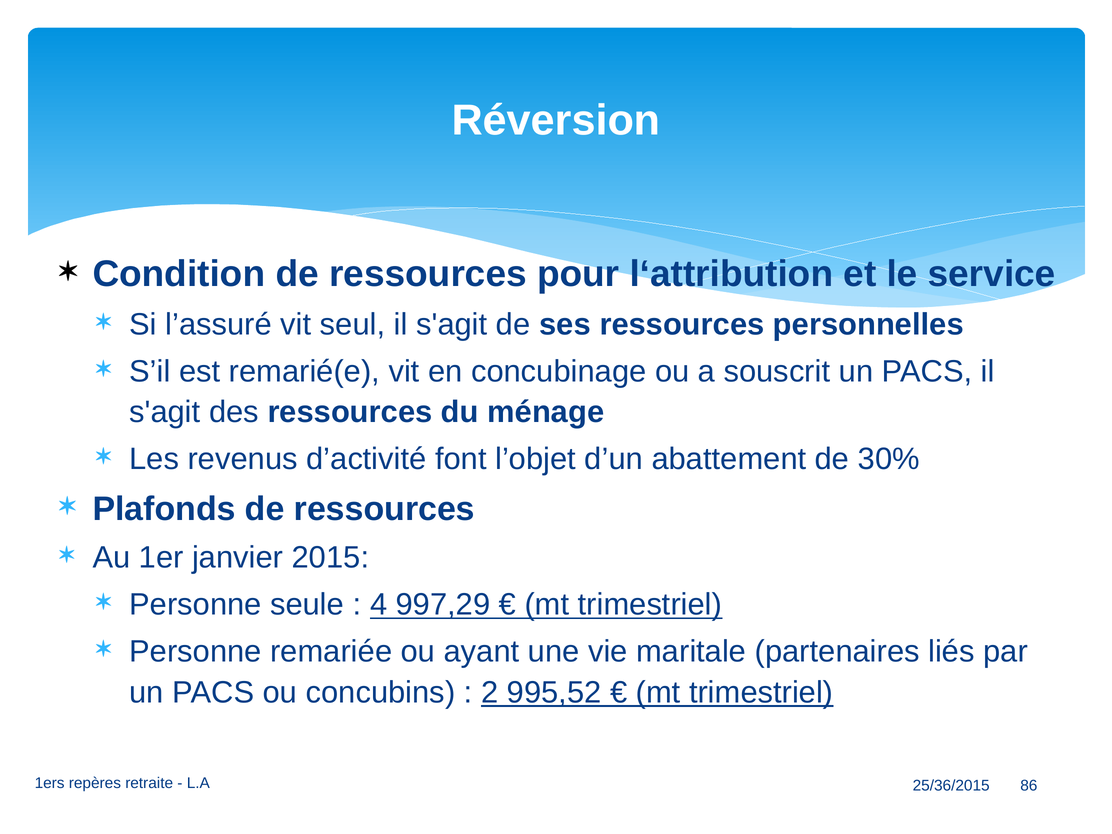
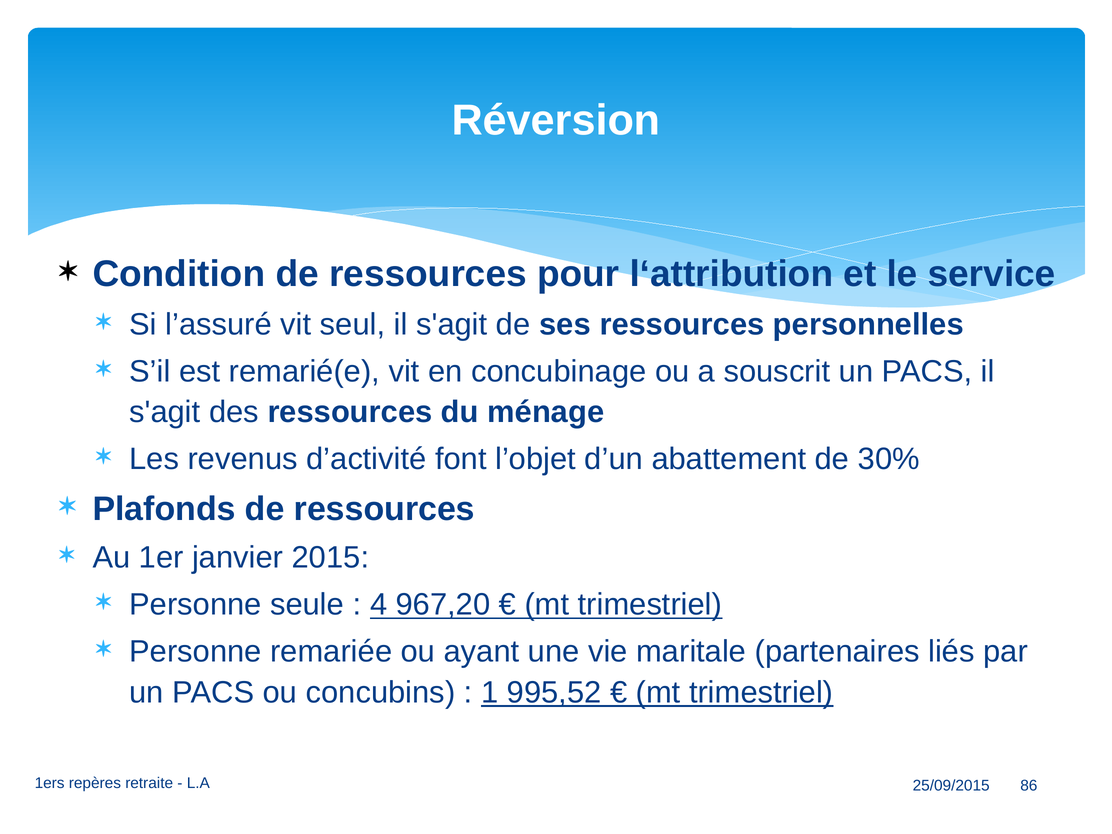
997,29: 997,29 -> 967,20
2: 2 -> 1
25/36/2015: 25/36/2015 -> 25/09/2015
